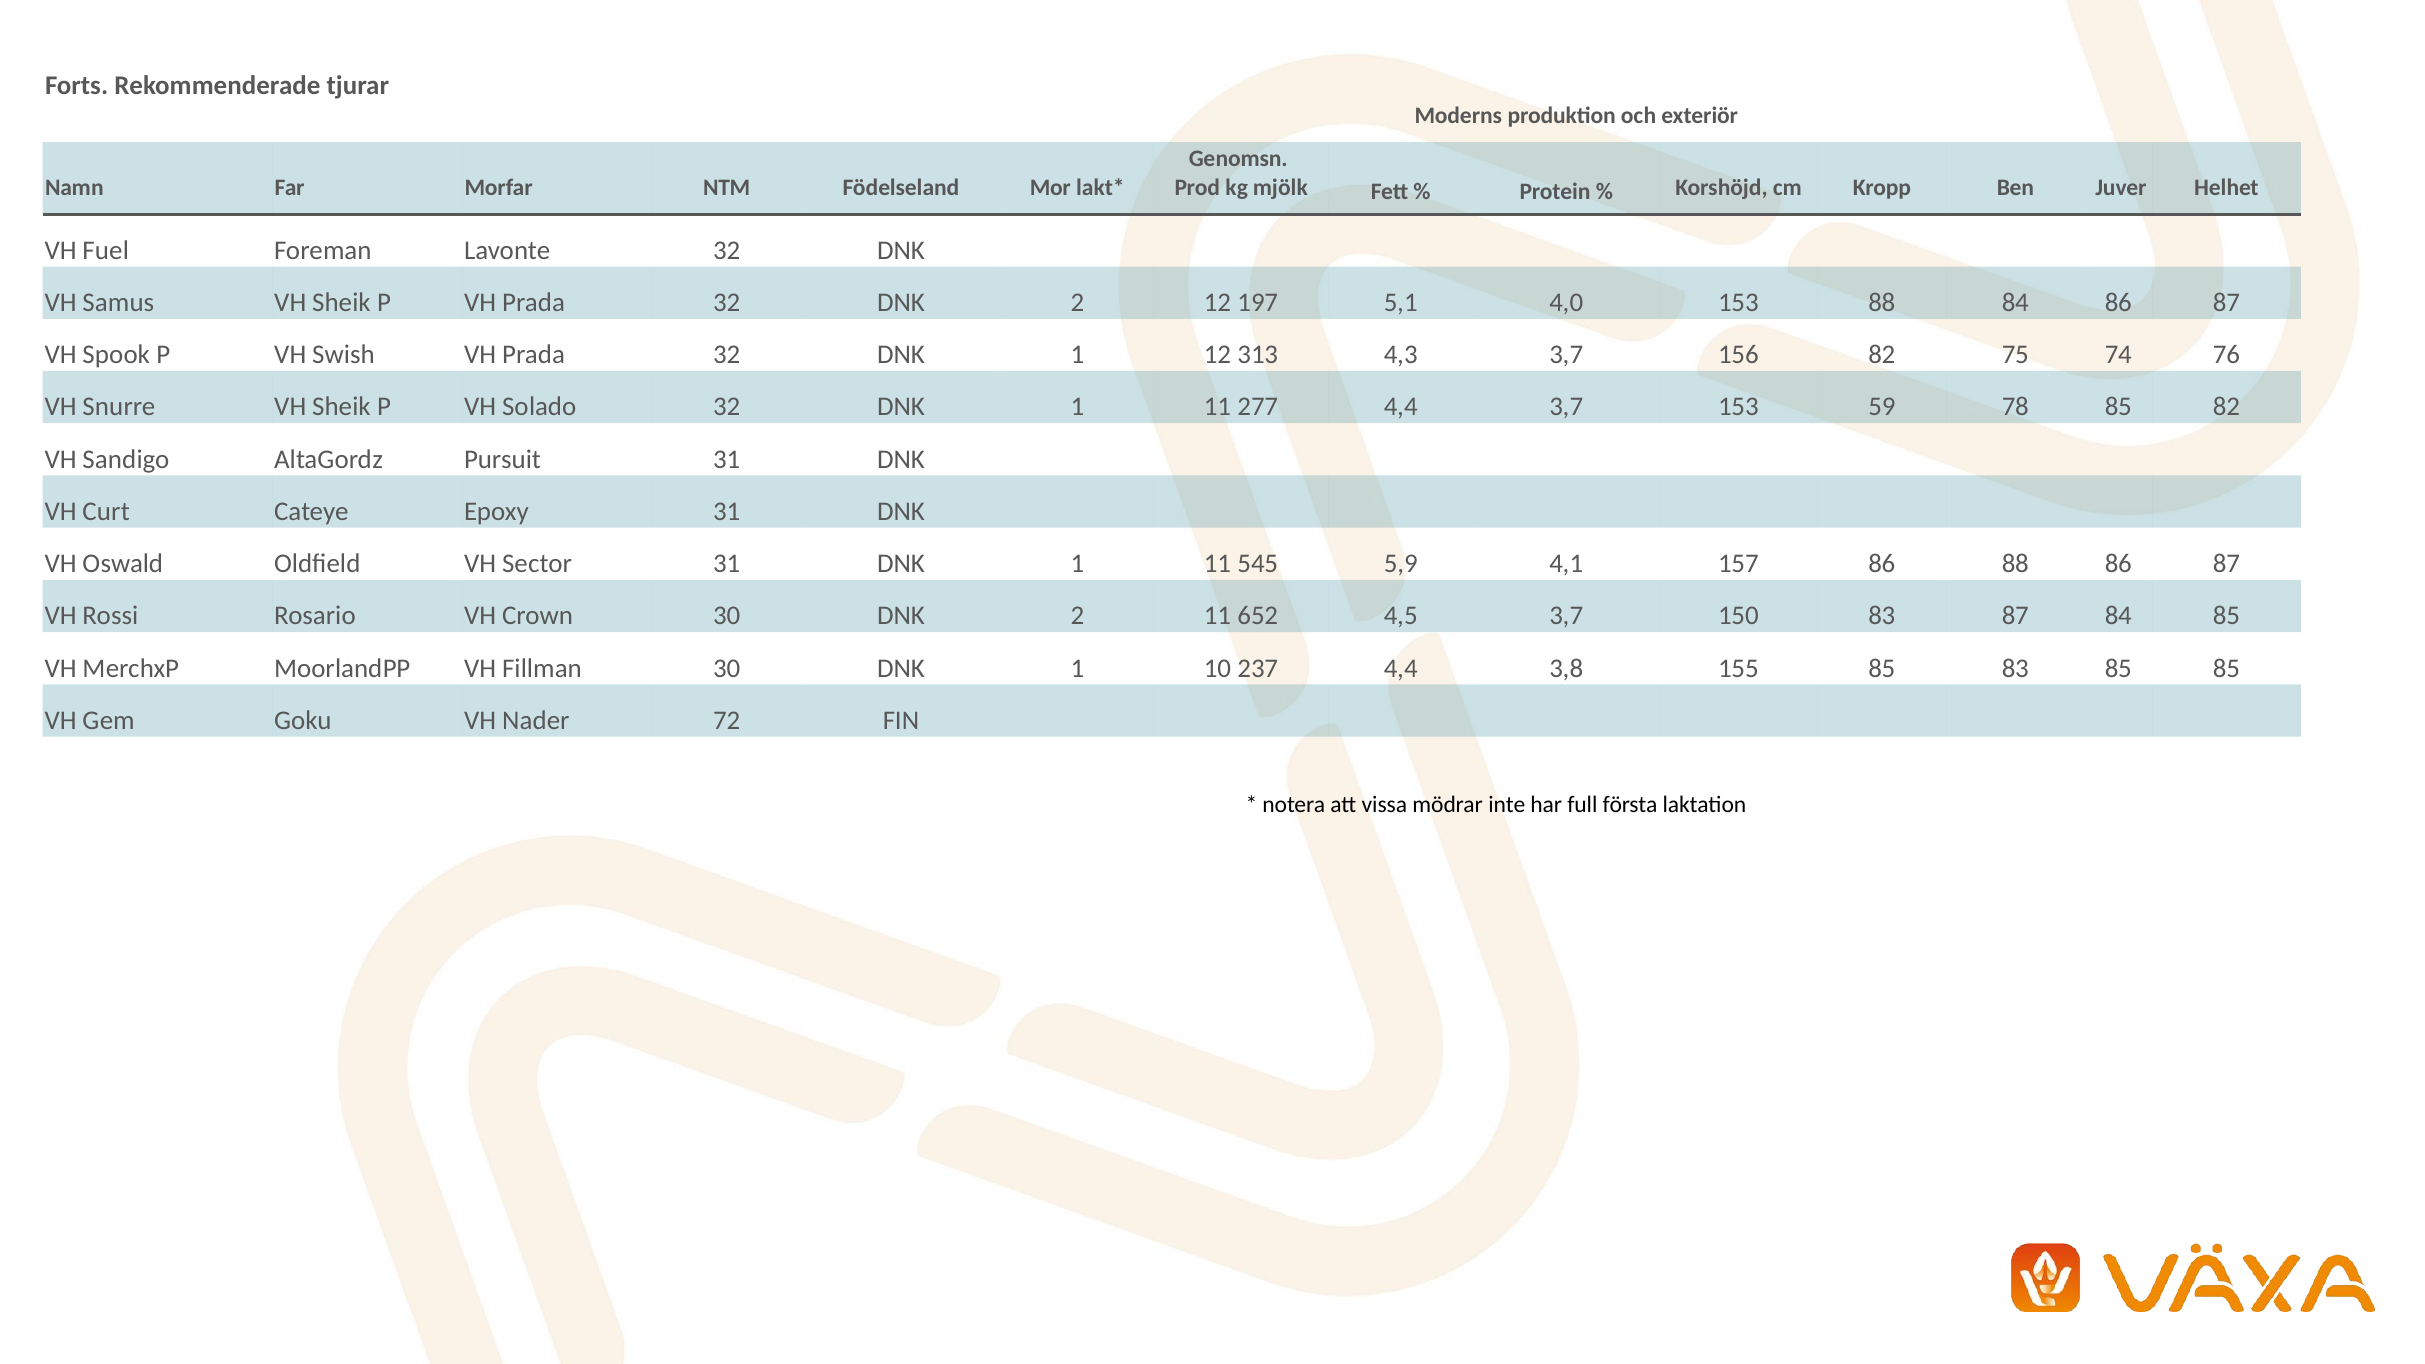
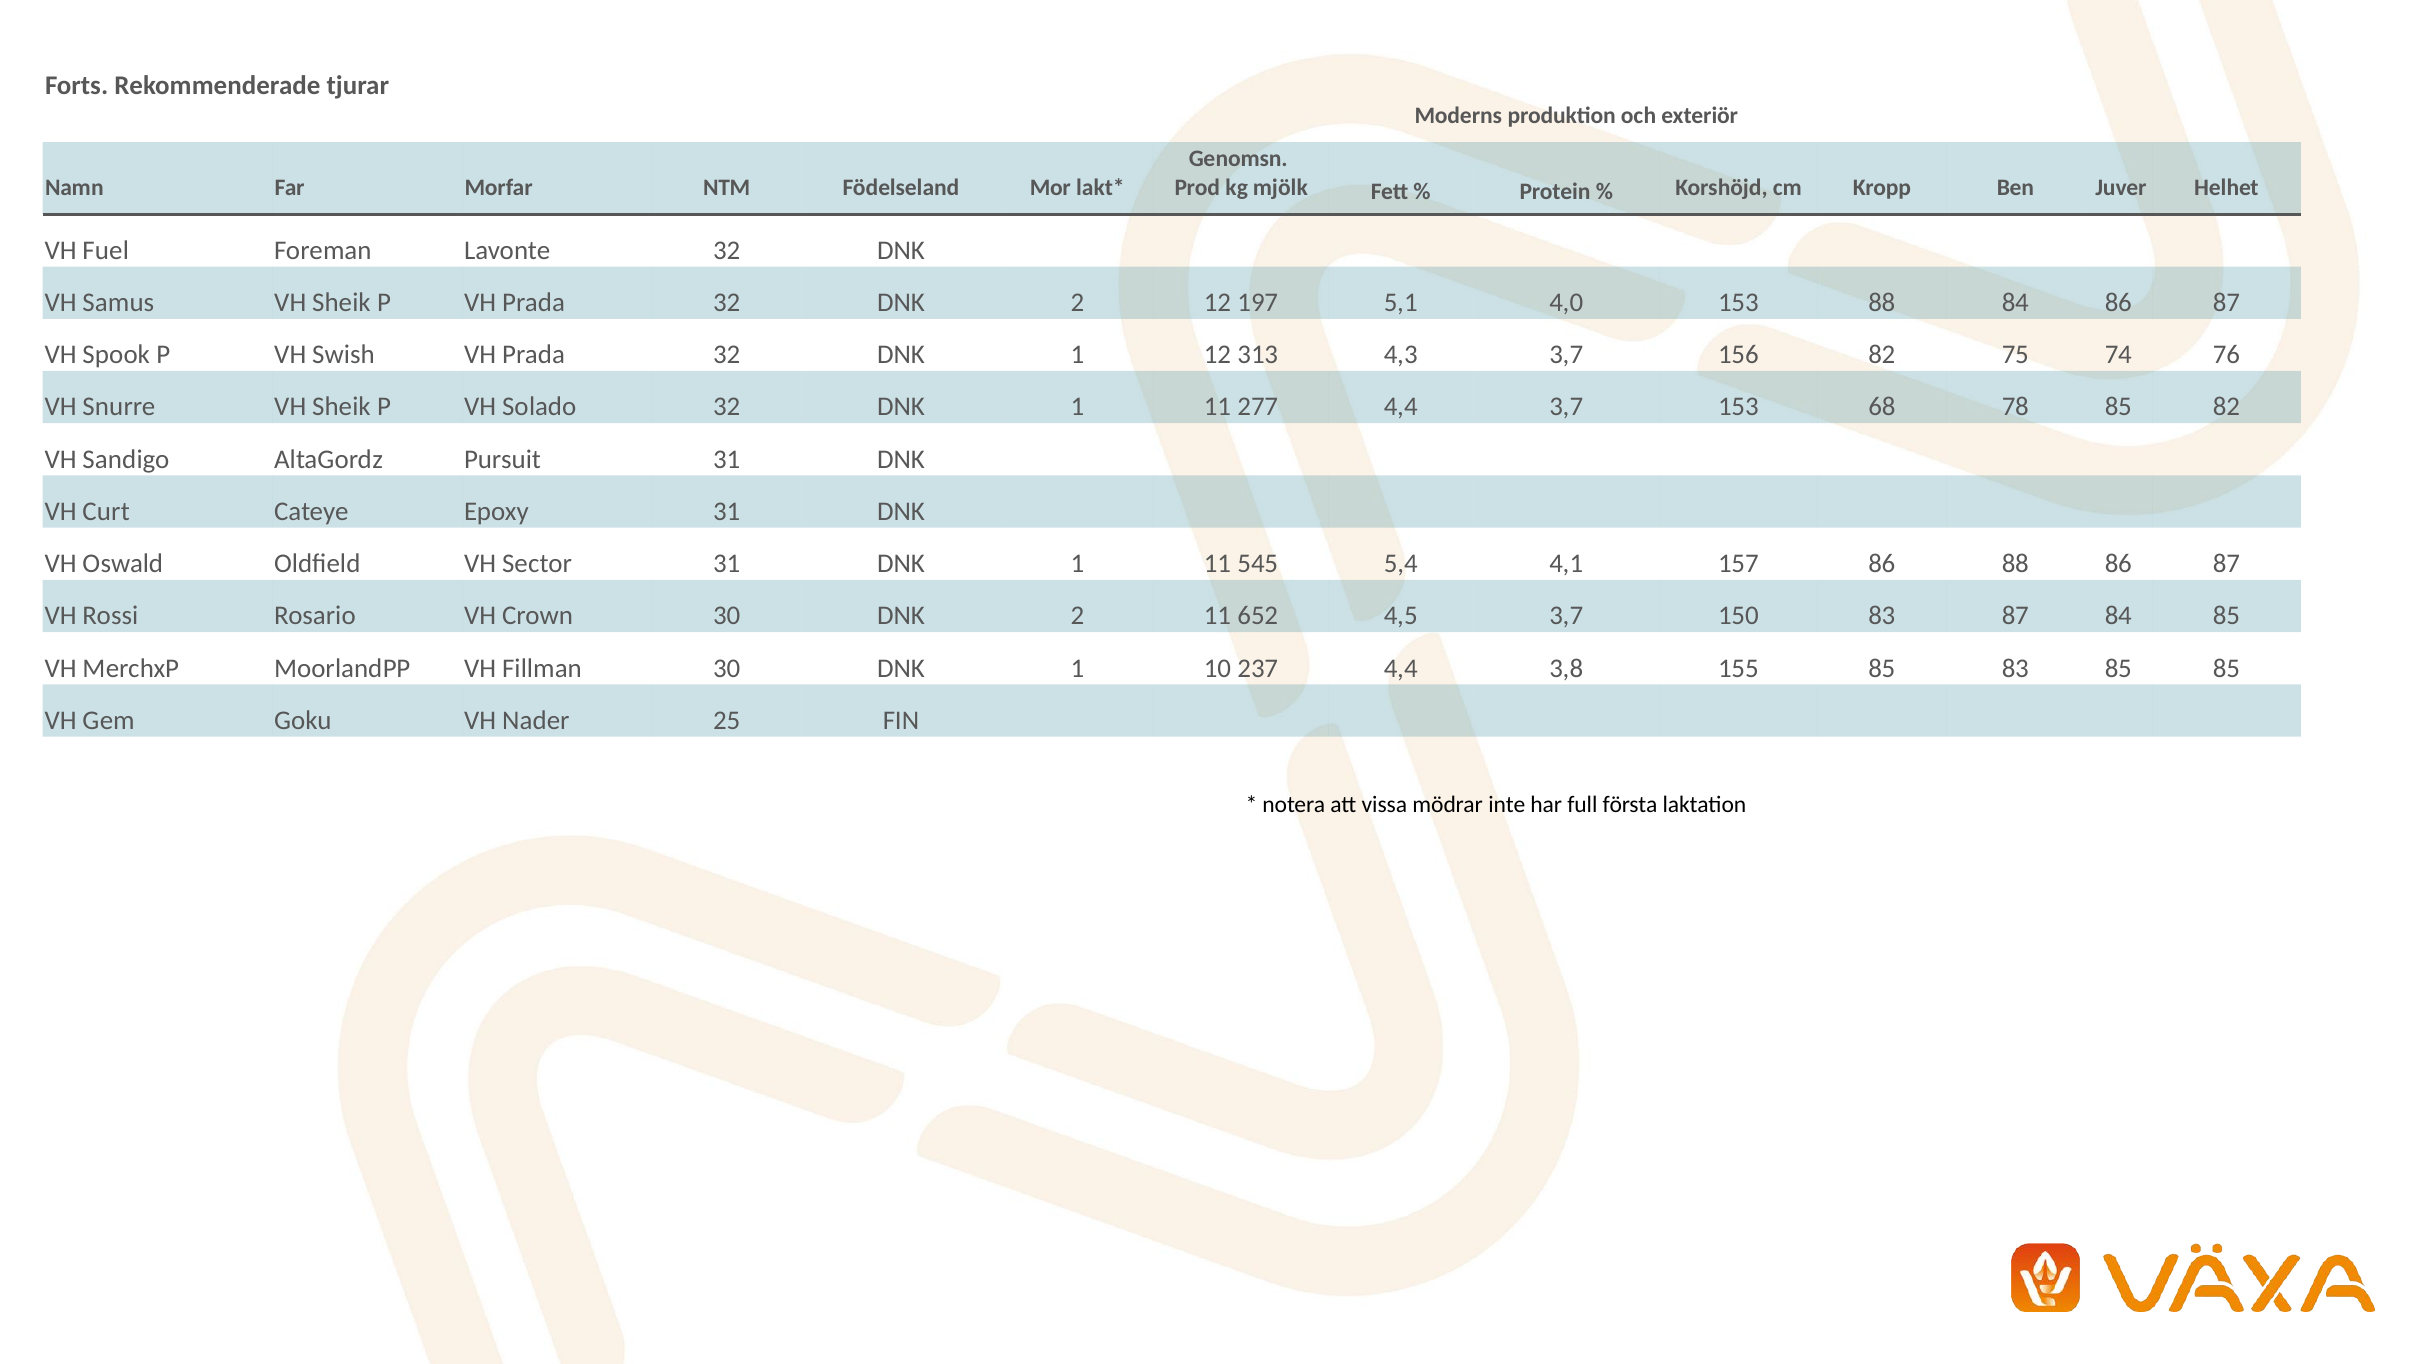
59: 59 -> 68
5,9: 5,9 -> 5,4
72: 72 -> 25
